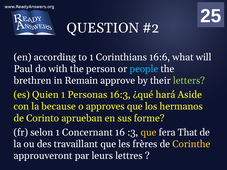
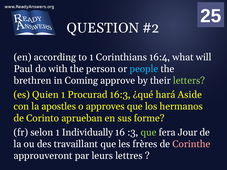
16:6: 16:6 -> 16:4
Remain: Remain -> Coming
Personas: Personas -> Procurad
because: because -> apostles
Concernant: Concernant -> Individually
que at (149, 133) colour: yellow -> light green
That: That -> Jour
Corinthe colour: yellow -> pink
